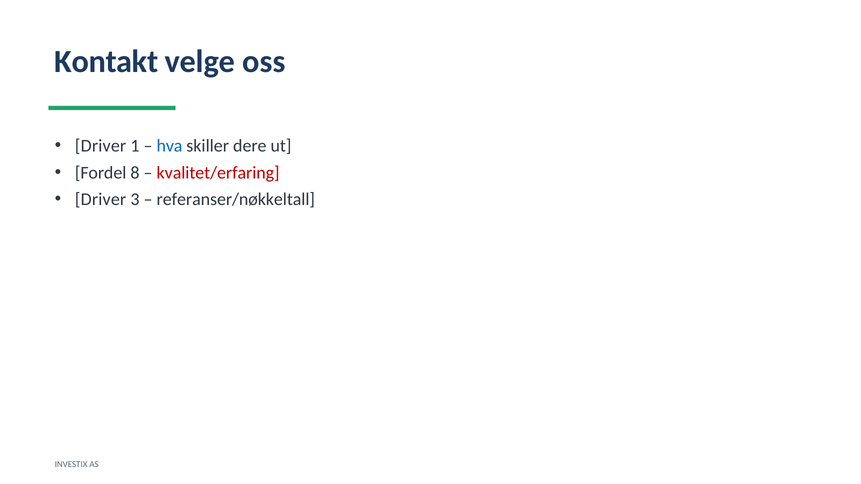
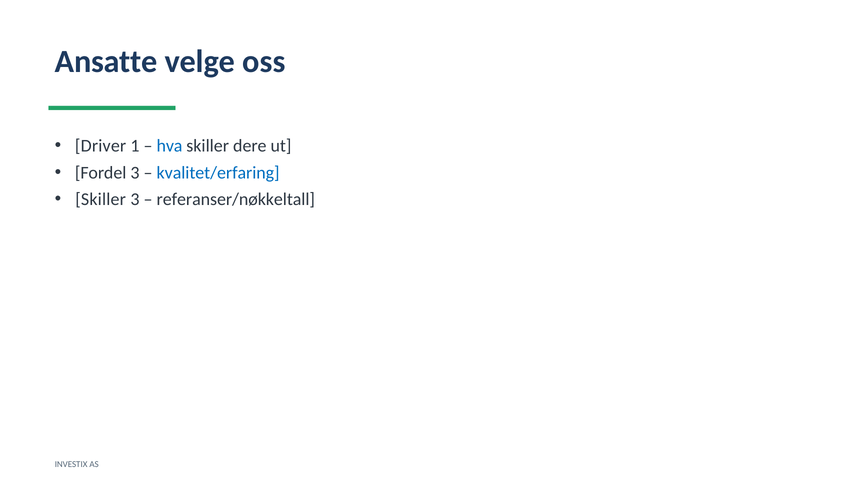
Kontakt: Kontakt -> Ansatte
Fordel 8: 8 -> 3
kvalitet/erfaring colour: red -> blue
Driver at (101, 200): Driver -> Skiller
